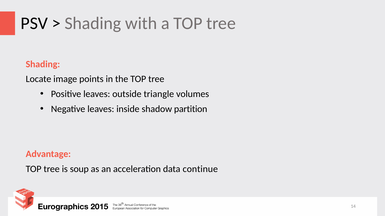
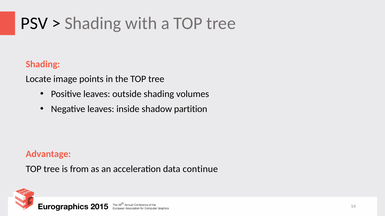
outside triangle: triangle -> shading
soup: soup -> from
